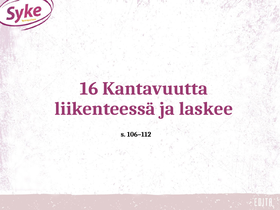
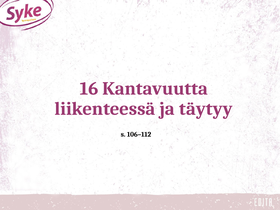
laskee: laskee -> täytyy
